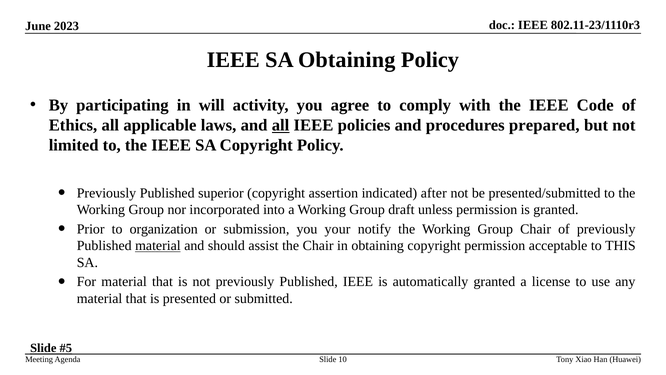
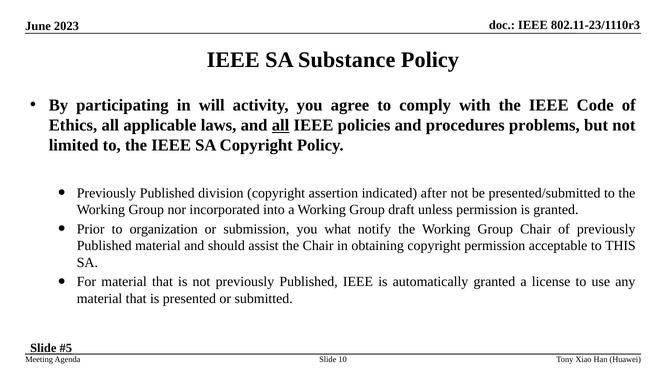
SA Obtaining: Obtaining -> Substance
prepared: prepared -> problems
superior: superior -> division
your: your -> what
material at (158, 246) underline: present -> none
